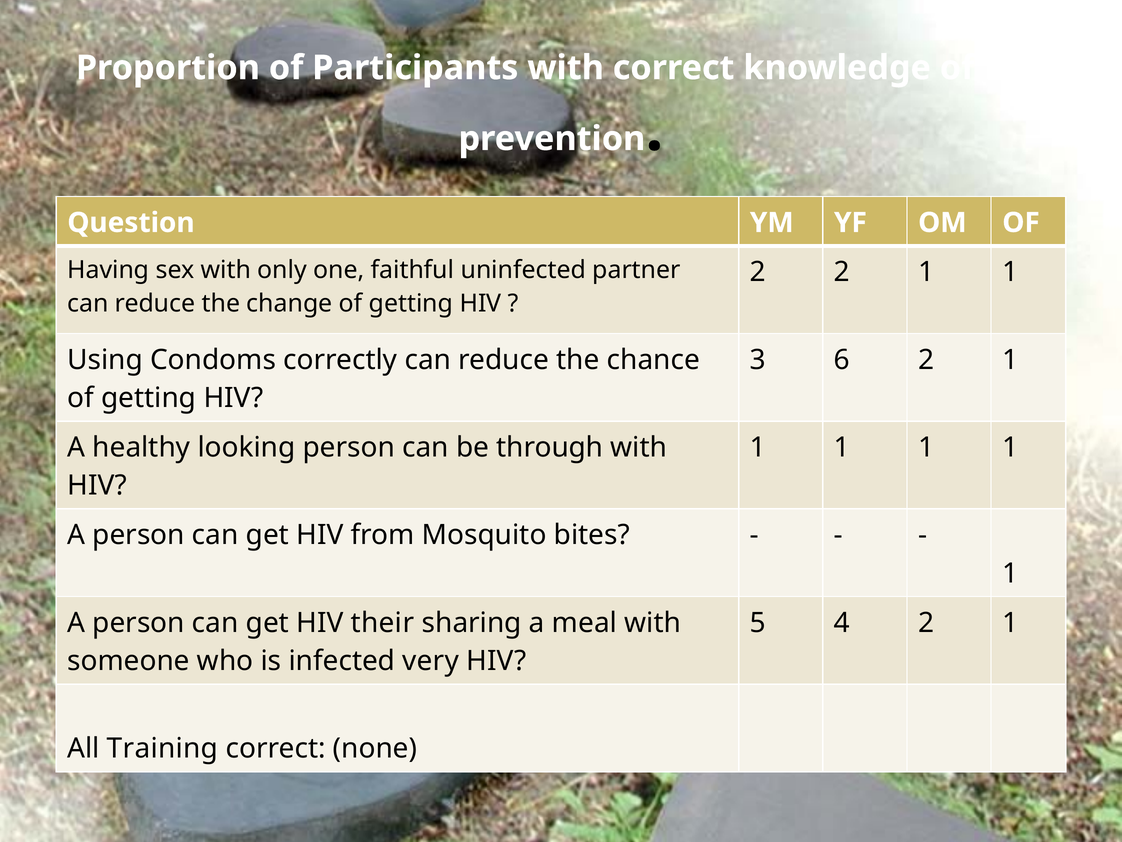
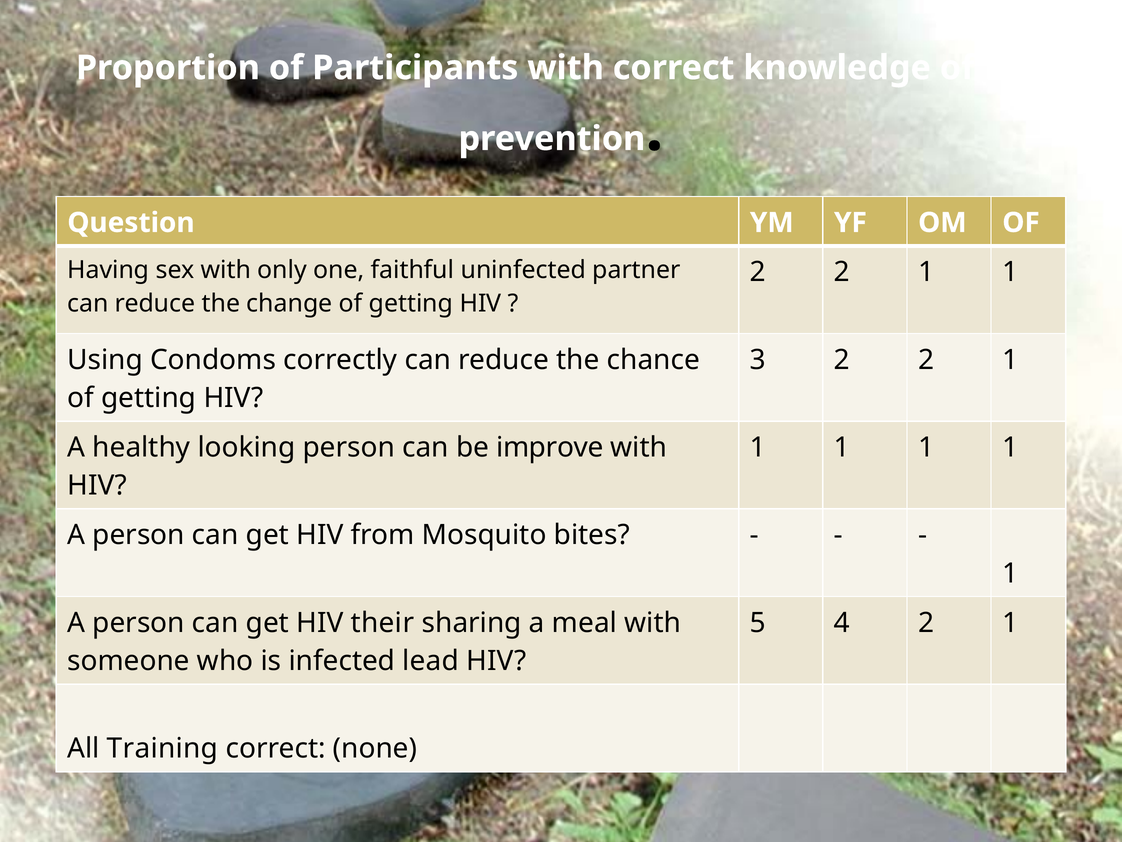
3 6: 6 -> 2
through: through -> improve
very: very -> lead
